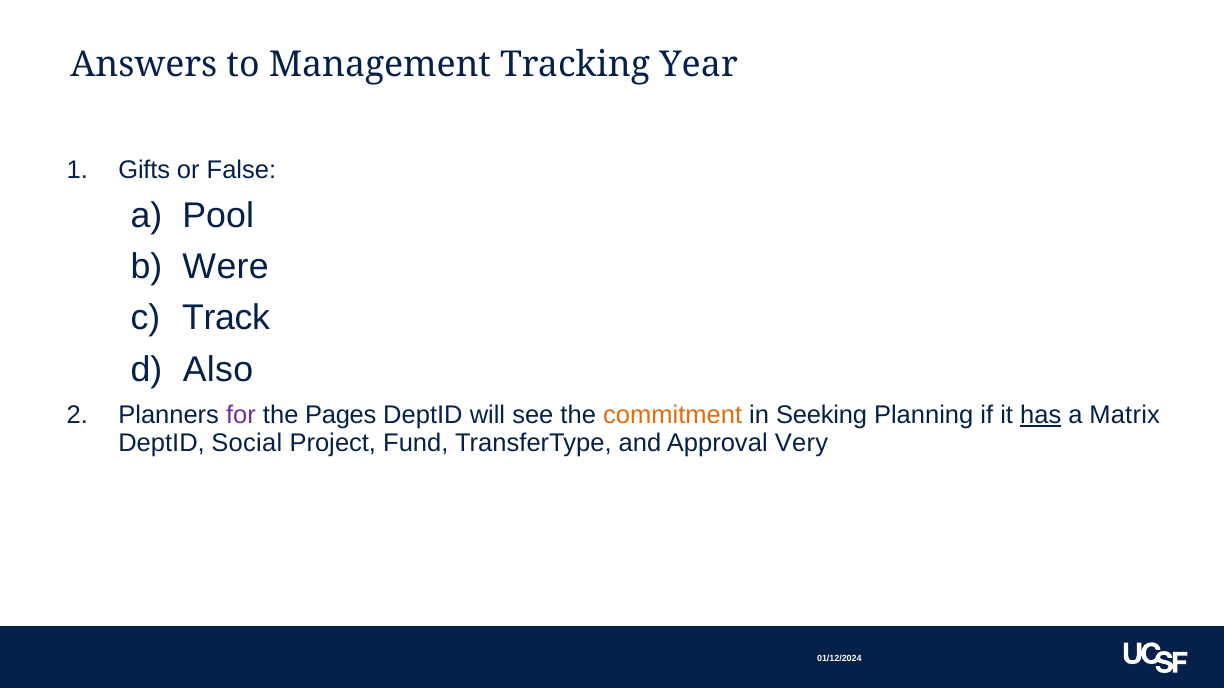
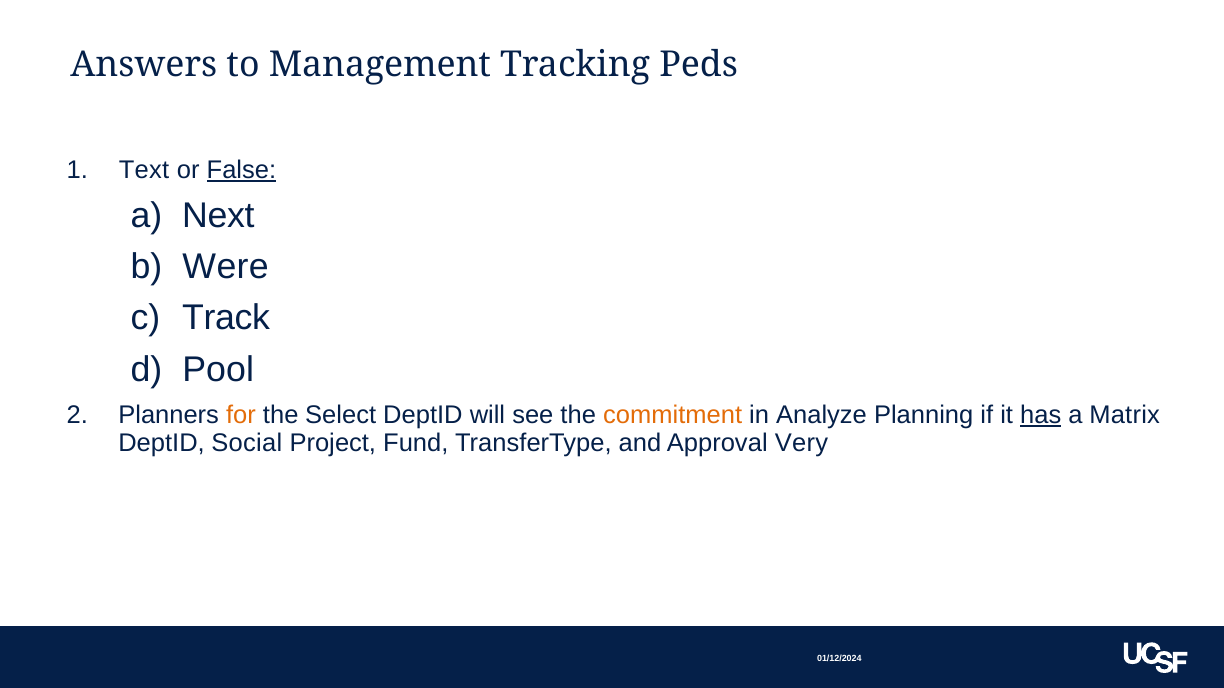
Year: Year -> Peds
Gifts: Gifts -> Text
False underline: none -> present
Pool: Pool -> Next
Also: Also -> Pool
for colour: purple -> orange
Pages: Pages -> Select
Seeking: Seeking -> Analyze
